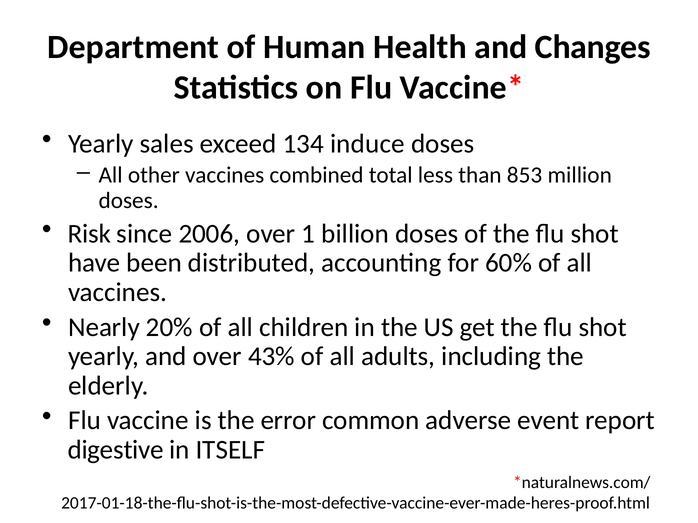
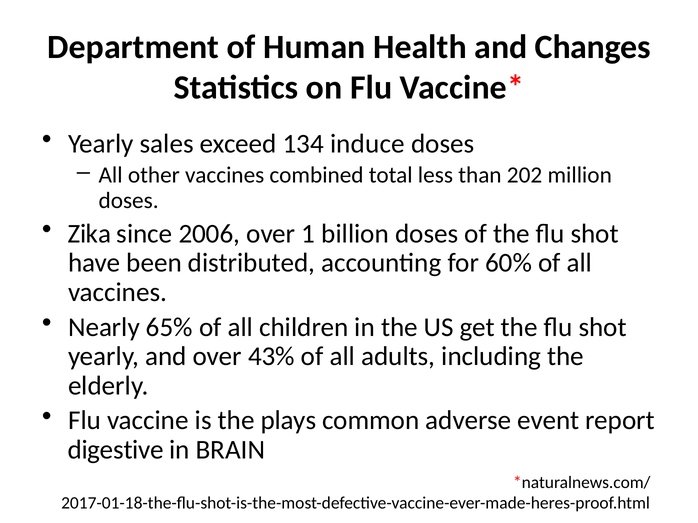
853: 853 -> 202
Risk: Risk -> Zika
20%: 20% -> 65%
error: error -> plays
ITSELF: ITSELF -> BRAIN
